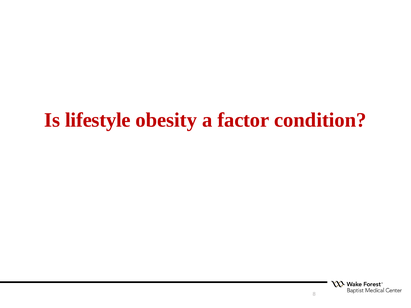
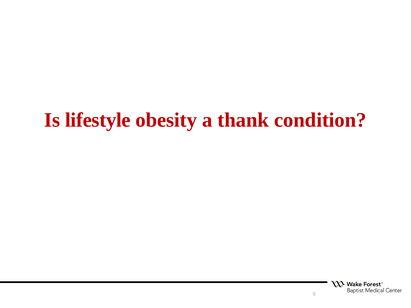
factor: factor -> thank
